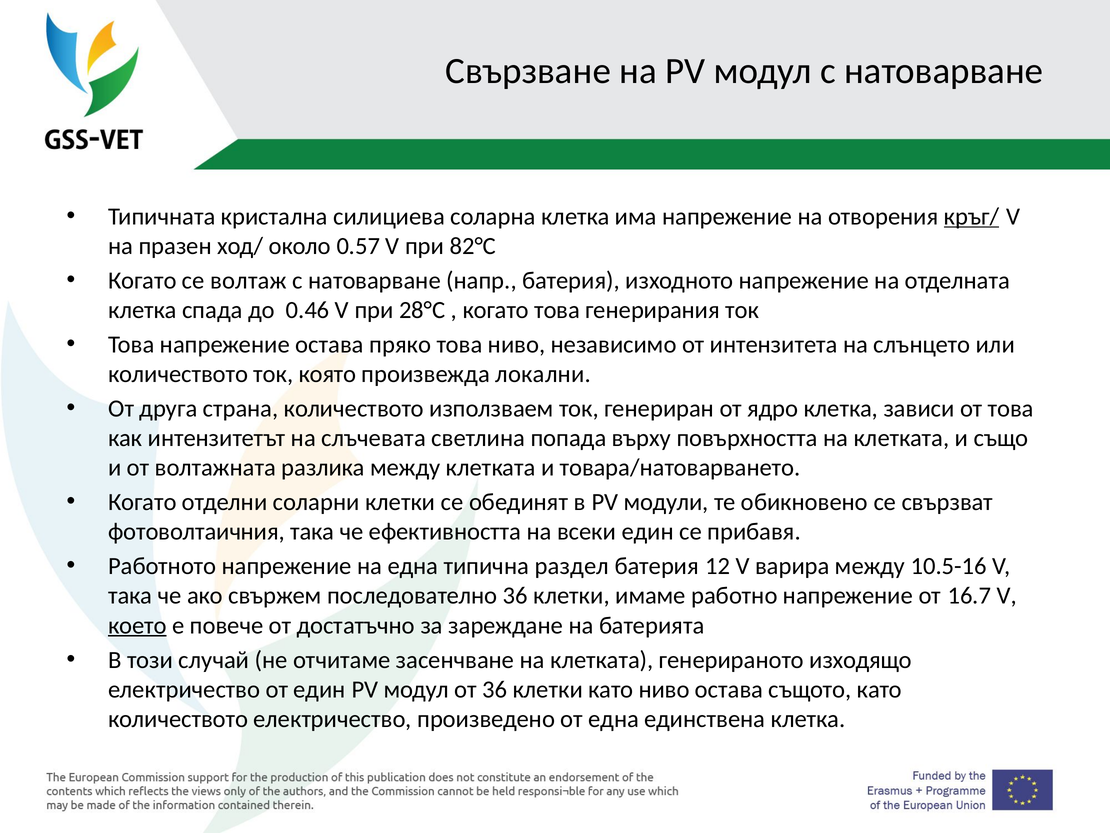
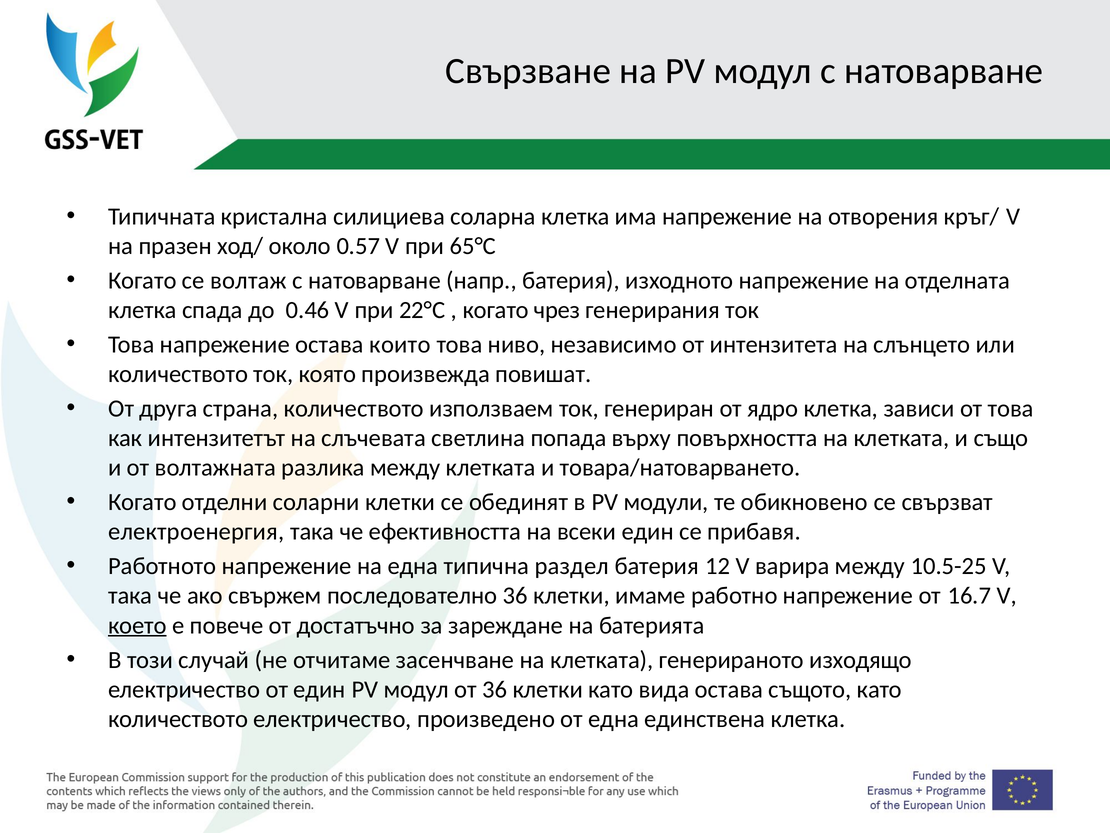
кръг/ underline: present -> none
82°C: 82°C -> 65°C
28°C: 28°C -> 22°C
когато това: това -> чрез
пряко: пряко -> които
локални: локални -> повишат
фотоволтаичния: фотоволтаичния -> електроенергия
10.5-16: 10.5-16 -> 10.5-25
като ниво: ниво -> вида
